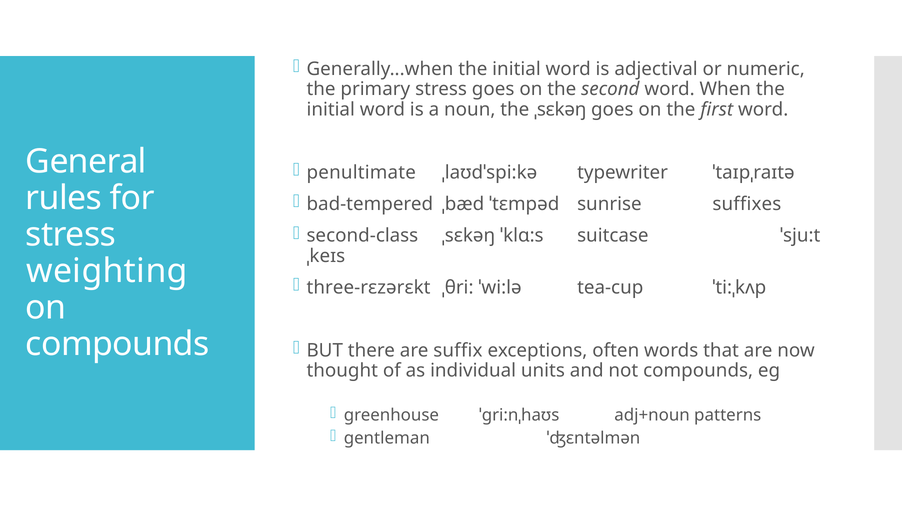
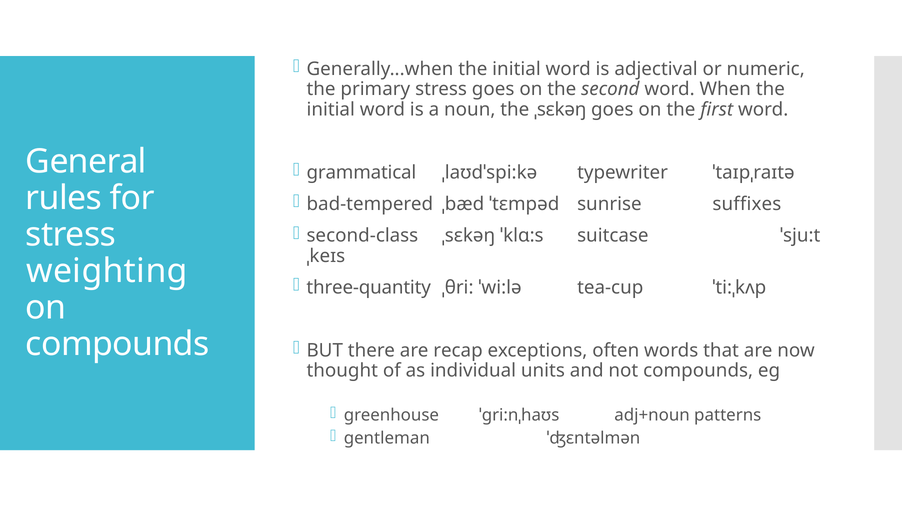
penultimate: penultimate -> grammatical
three-rɛzərɛkt: three-rɛzərɛkt -> three-quantity
suffix: suffix -> recap
